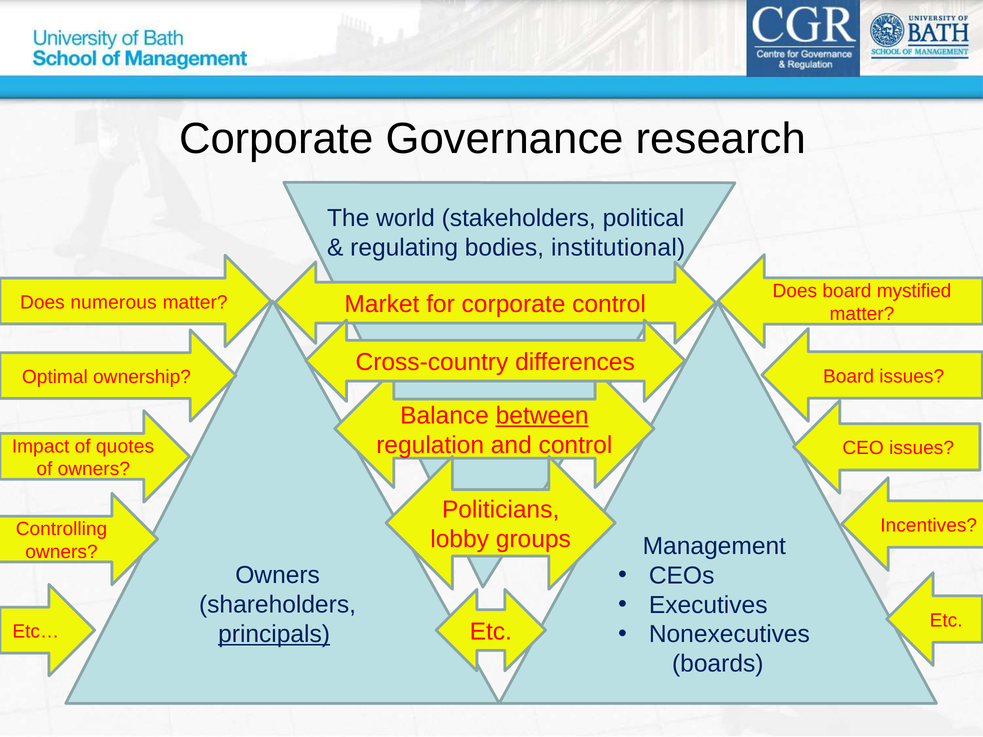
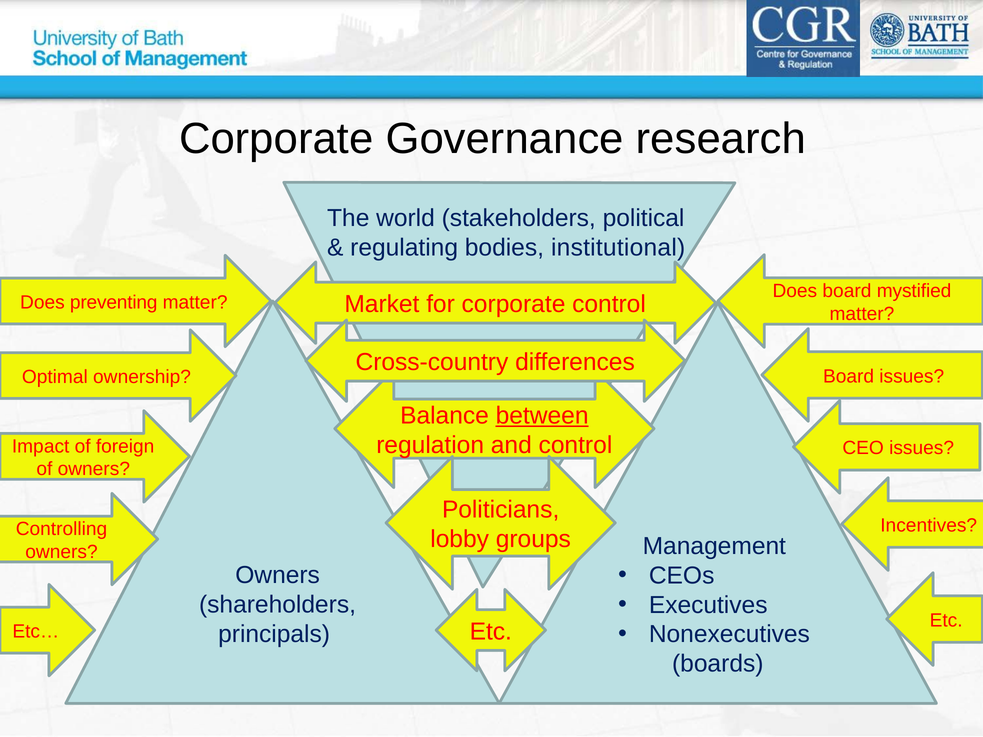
numerous: numerous -> preventing
quotes: quotes -> foreign
principals underline: present -> none
